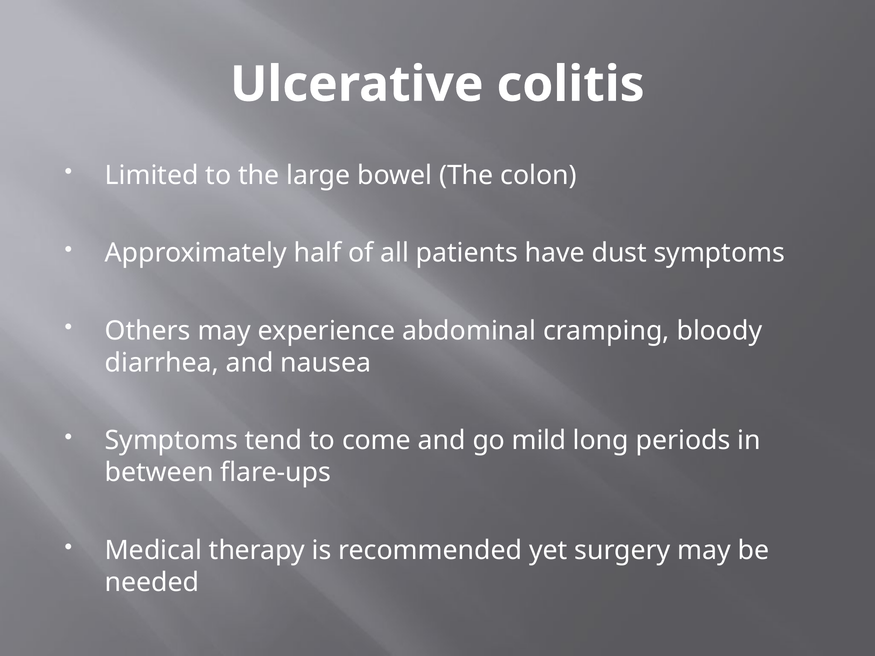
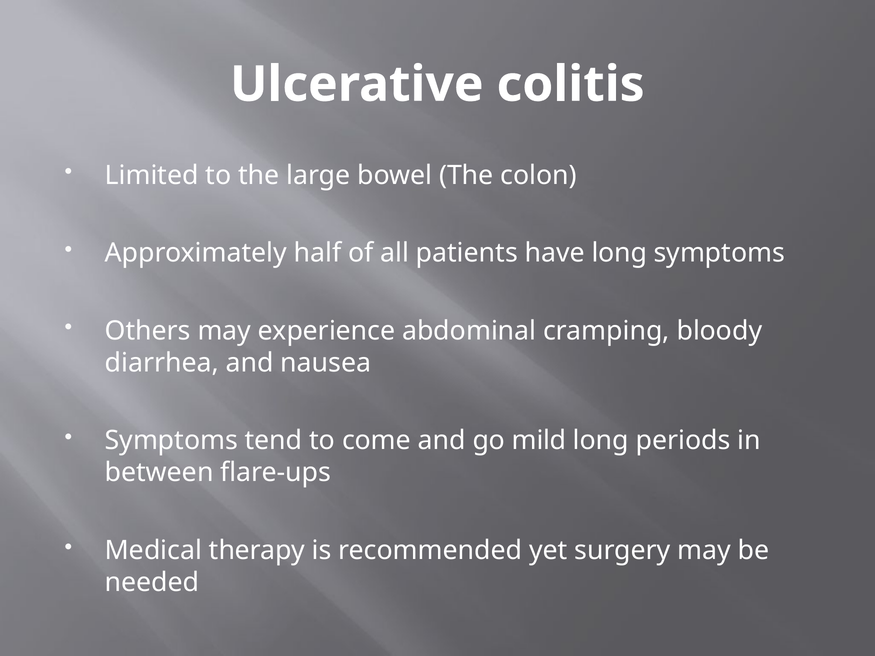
have dust: dust -> long
